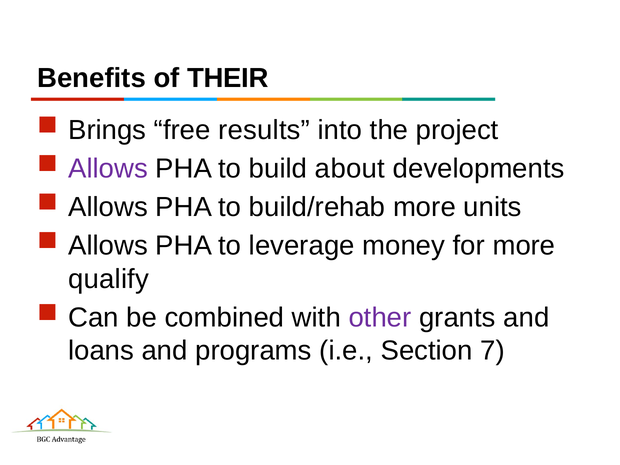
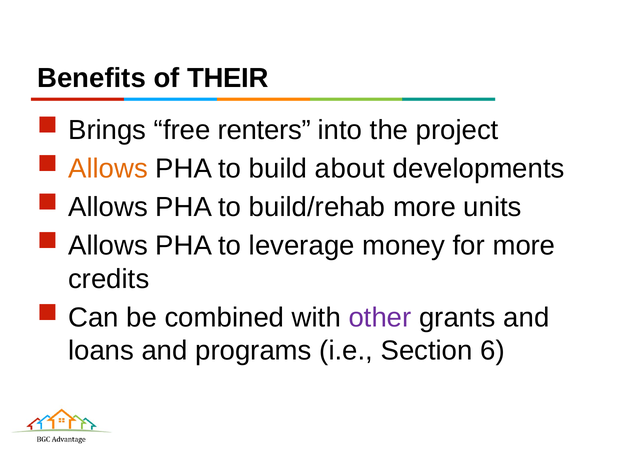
results: results -> renters
Allows at (108, 169) colour: purple -> orange
qualify: qualify -> credits
7: 7 -> 6
